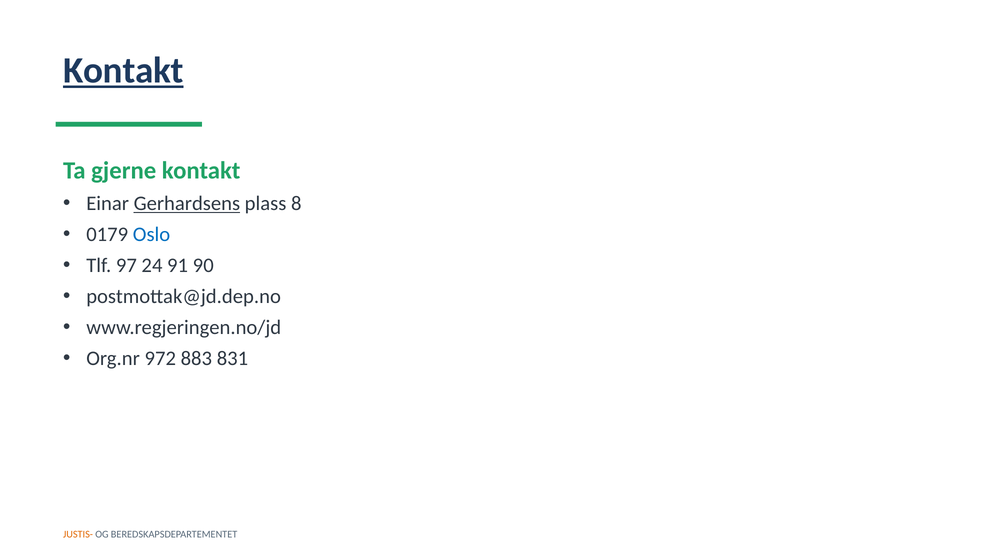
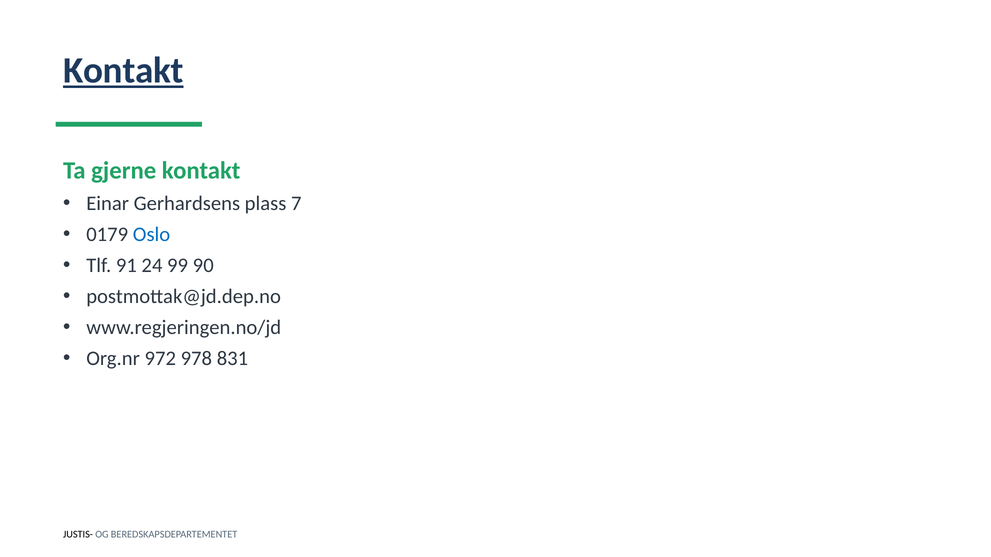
Gerhardsens underline: present -> none
8: 8 -> 7
97: 97 -> 91
91: 91 -> 99
883: 883 -> 978
JUSTIS- colour: orange -> black
